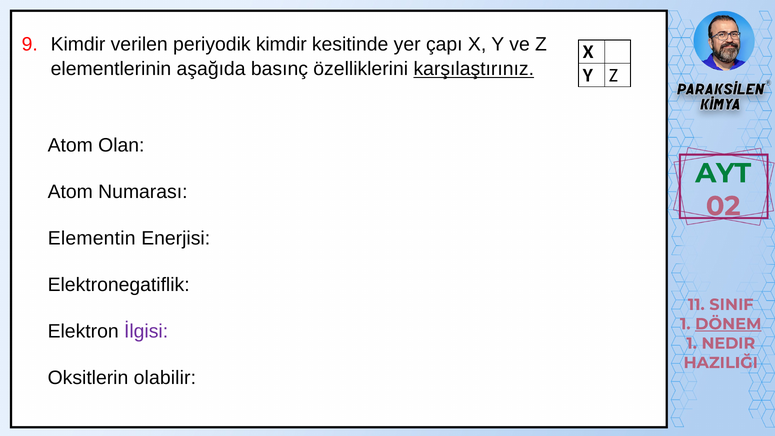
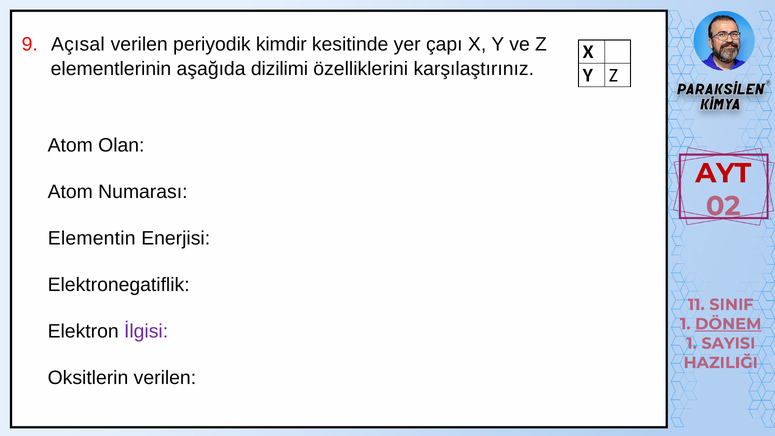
Kimdir at (78, 44): Kimdir -> Açısal
basınç: basınç -> dizilimi
karşılaştırınız underline: present -> none
AYT colour: green -> red
NEDIR: NEDIR -> SAYISI
Oksitlerin olabilir: olabilir -> verilen
